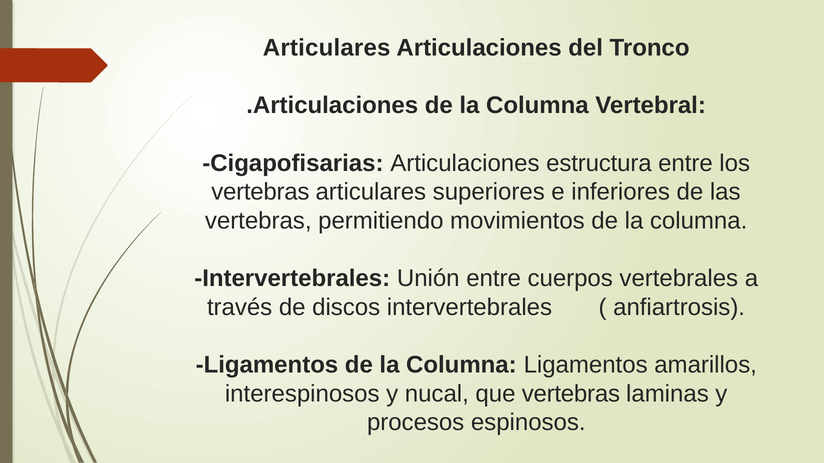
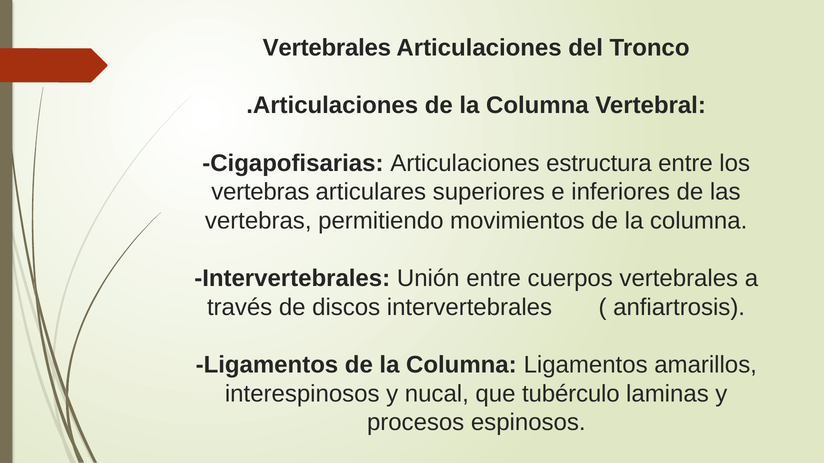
Articulares at (327, 48): Articulares -> Vertebrales
que vertebras: vertebras -> tubérculo
